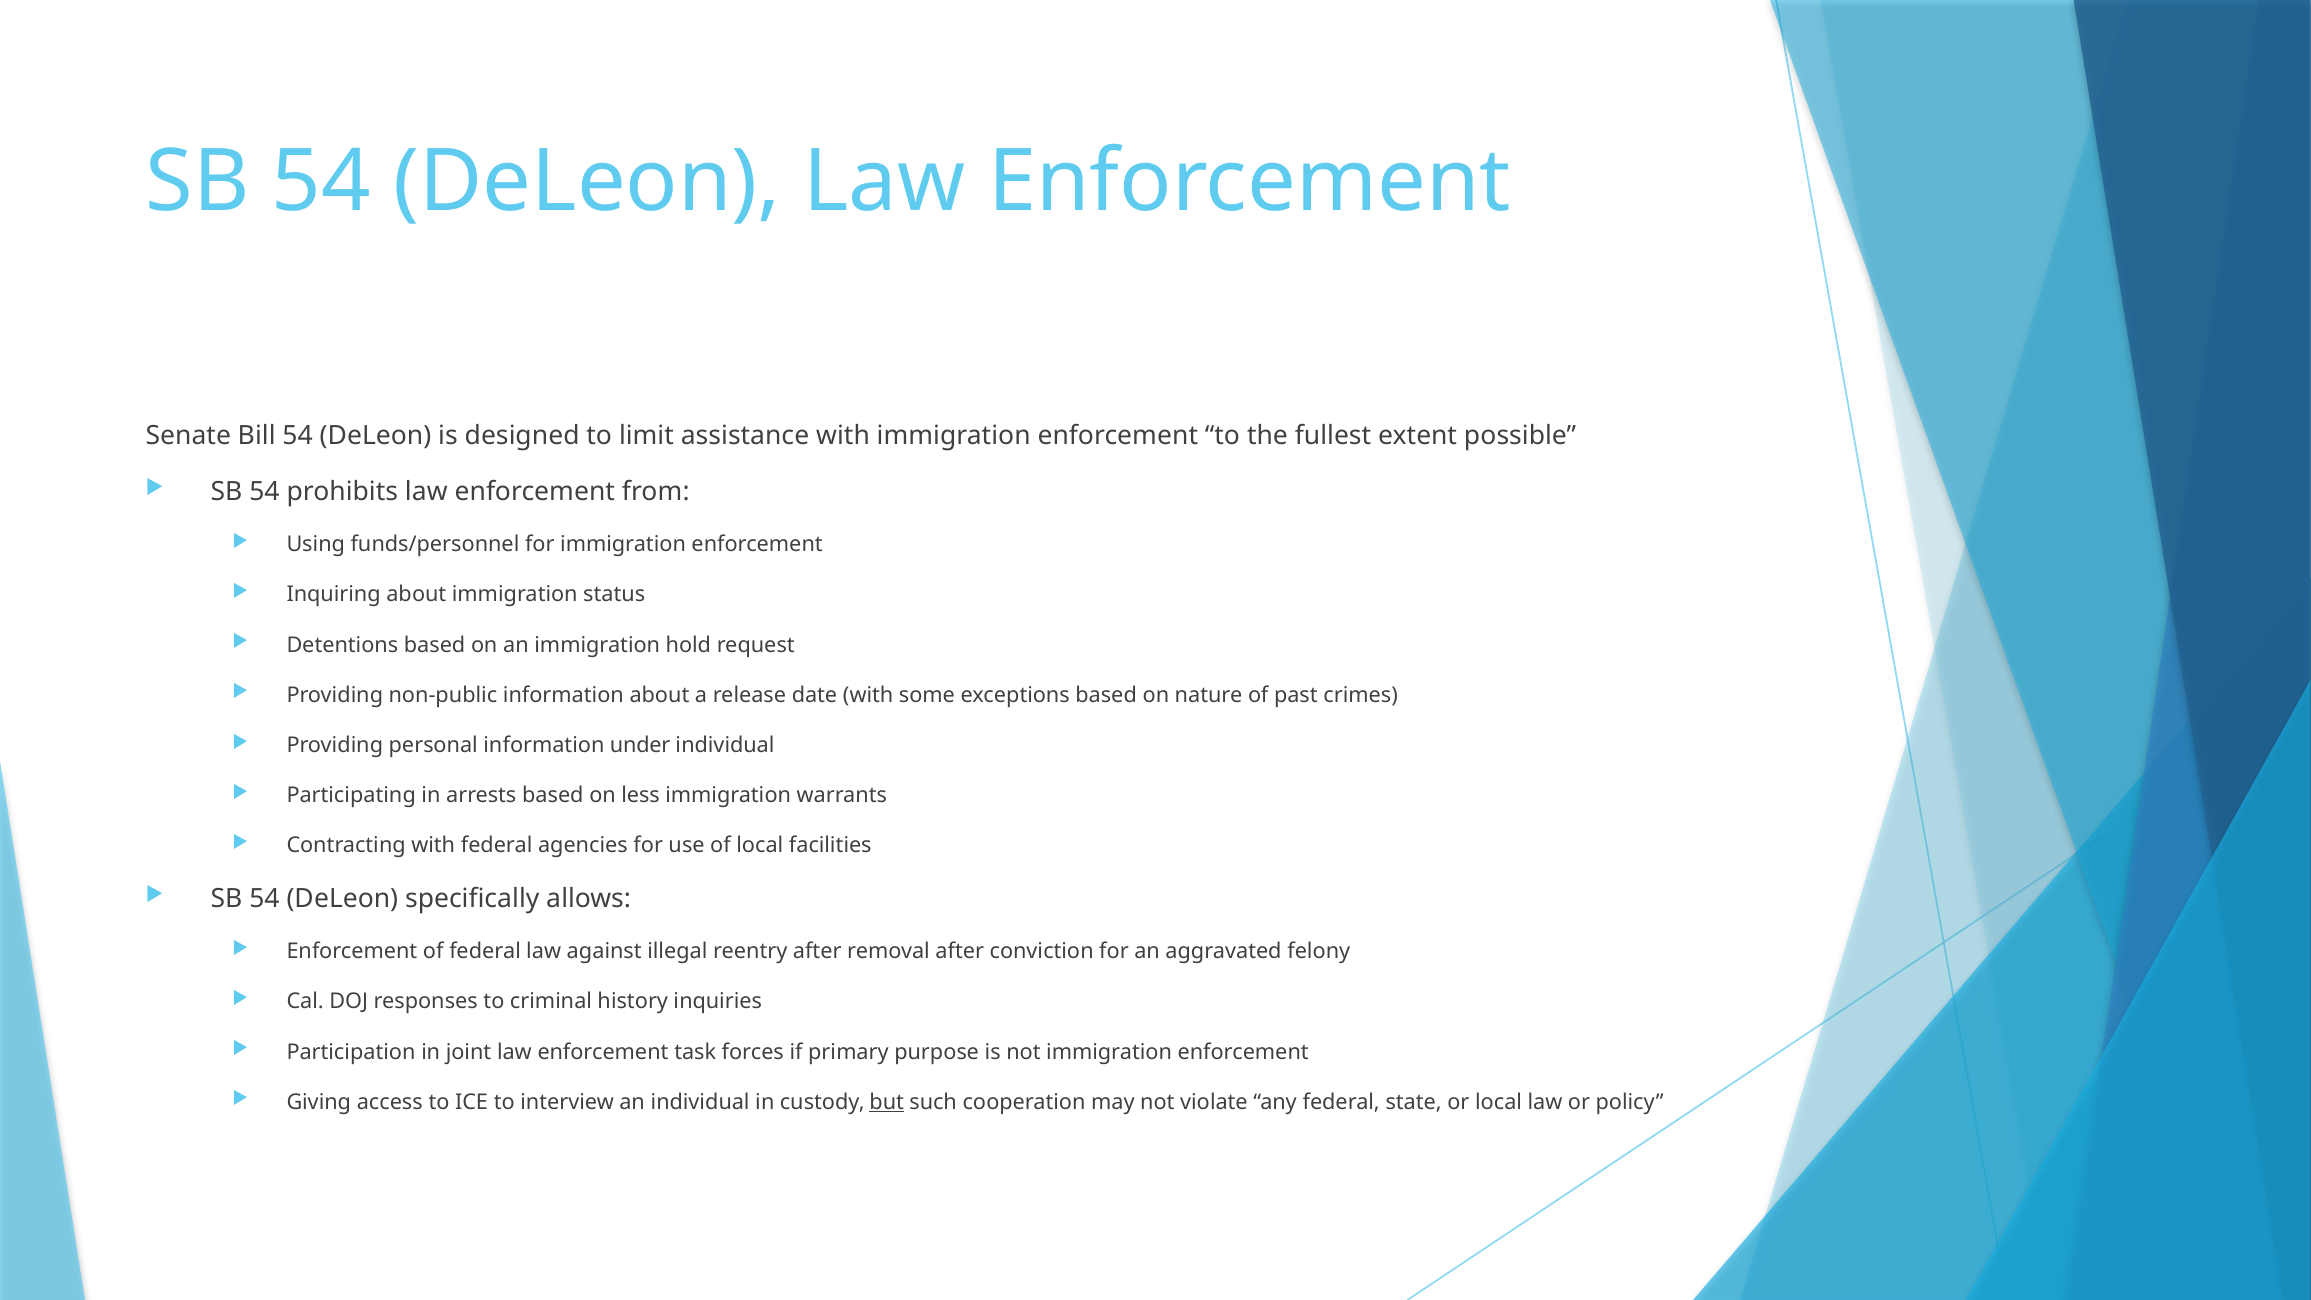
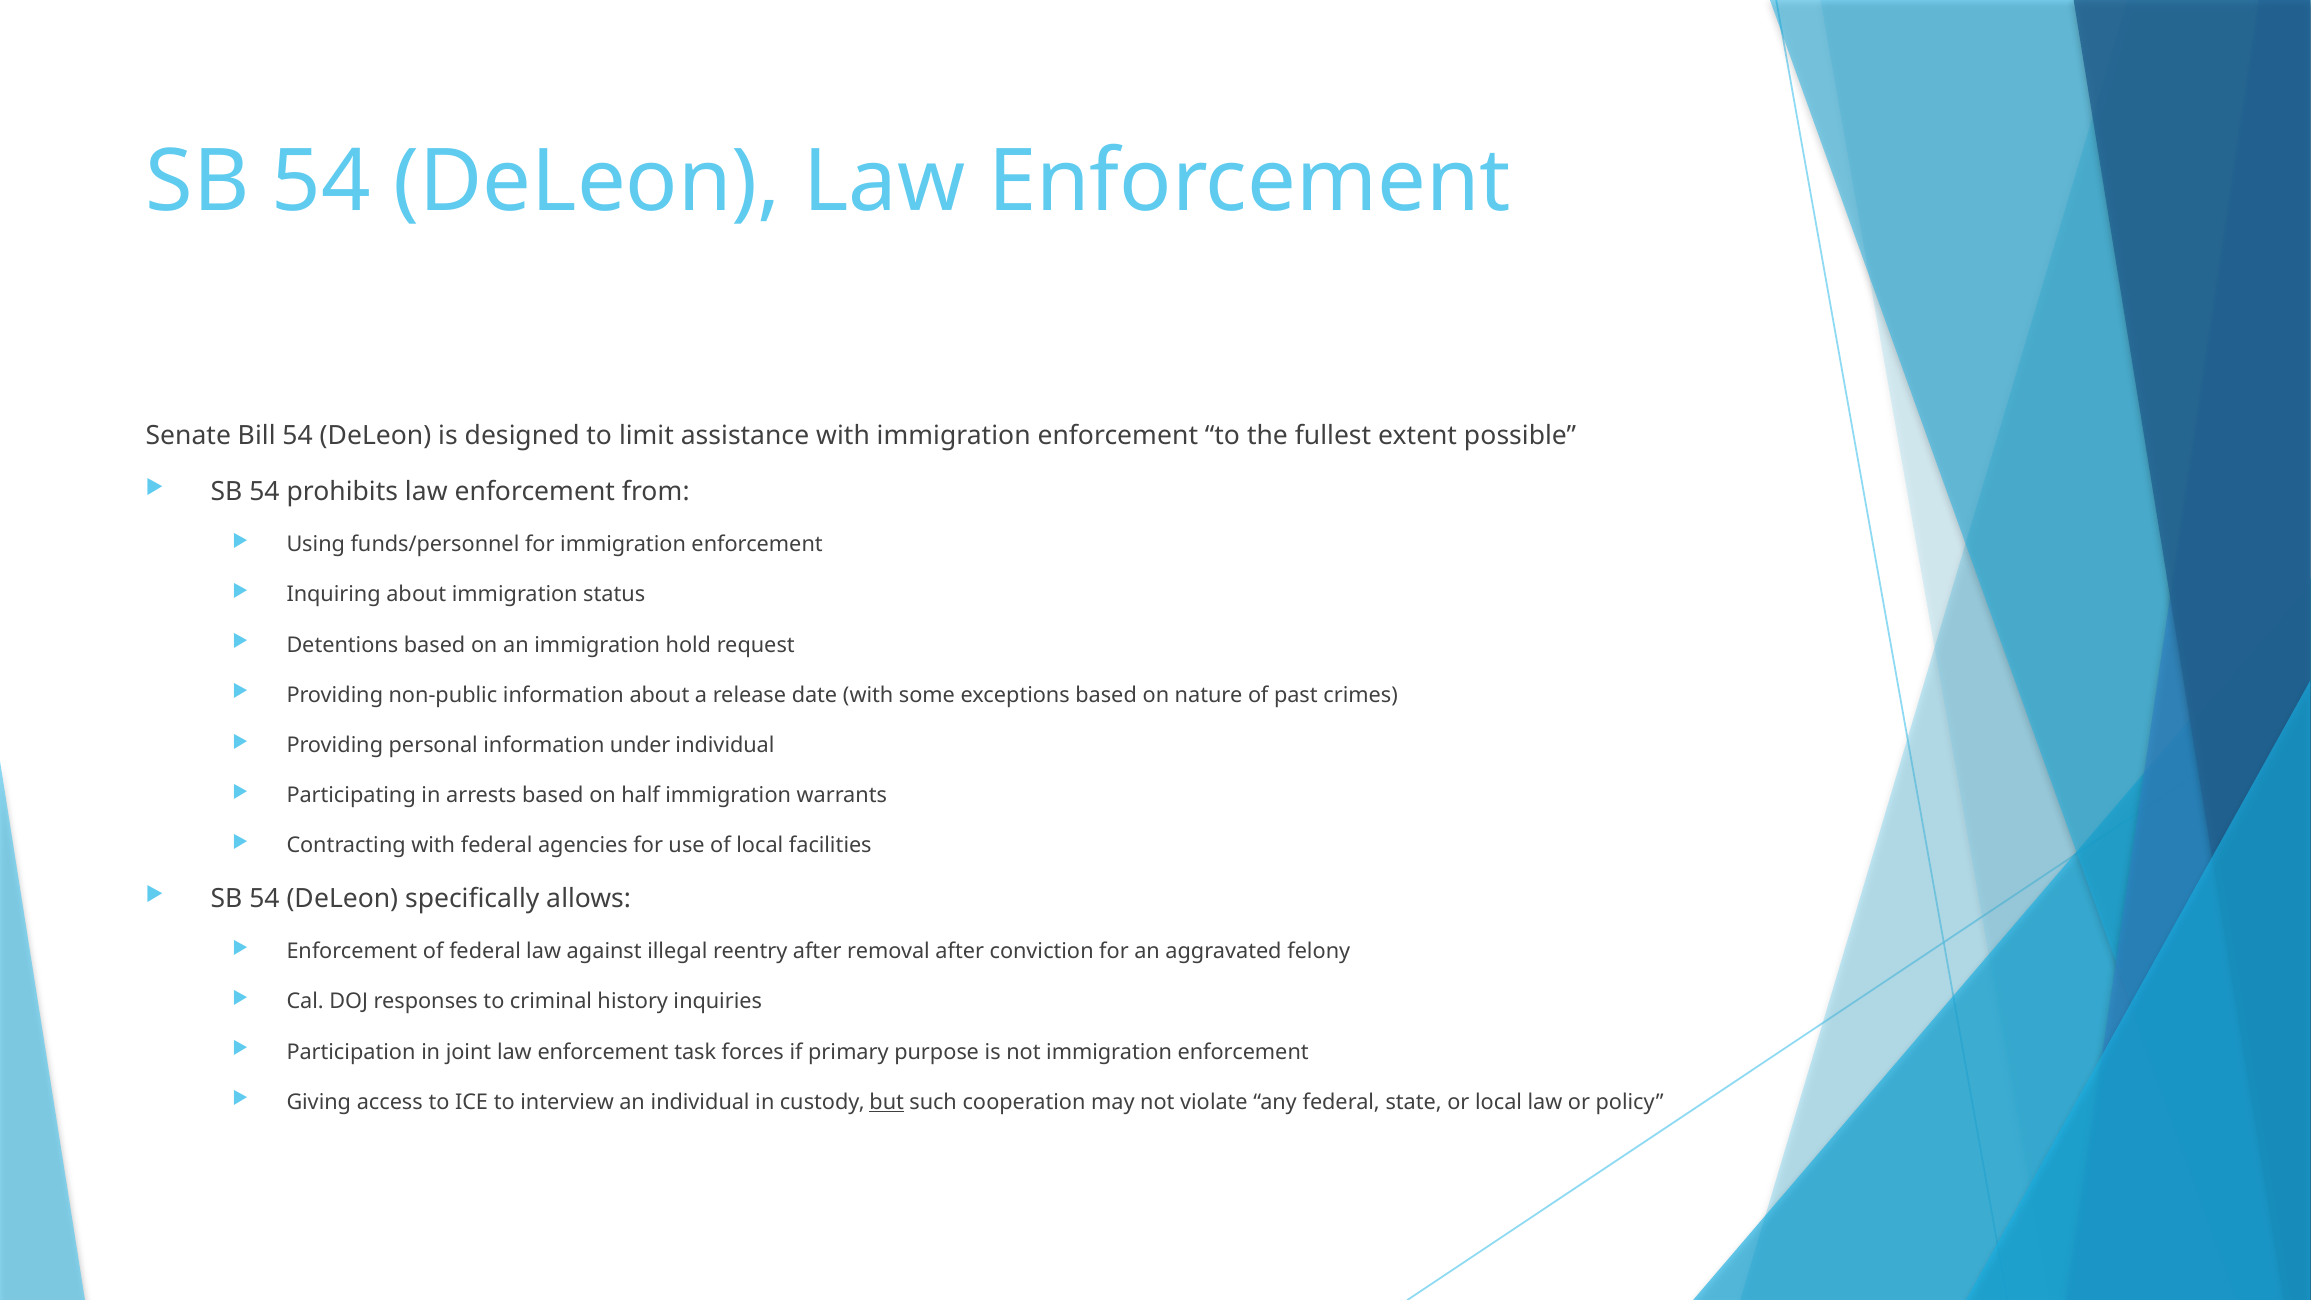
less: less -> half
